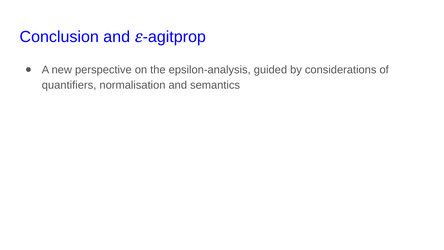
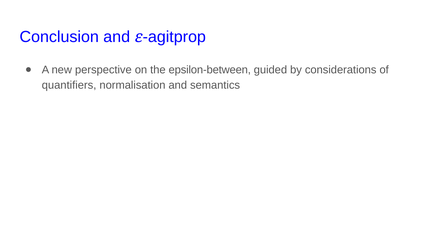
epsilon-analysis: epsilon-analysis -> epsilon-between
